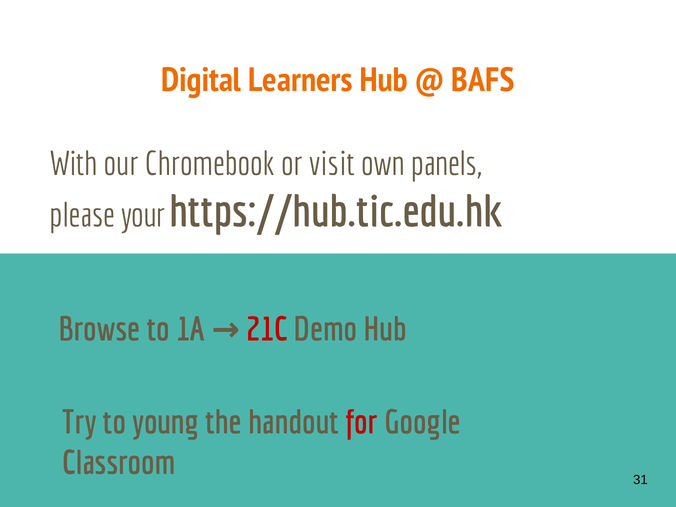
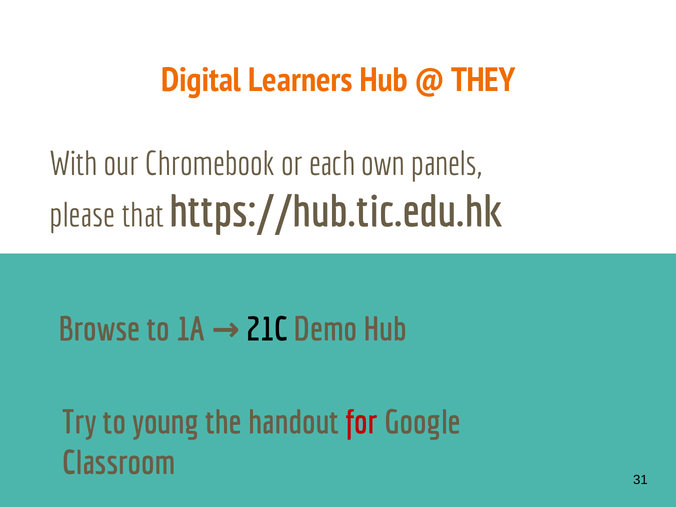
BAFS: BAFS -> THEY
visit: visit -> each
your: your -> that
21C colour: red -> black
